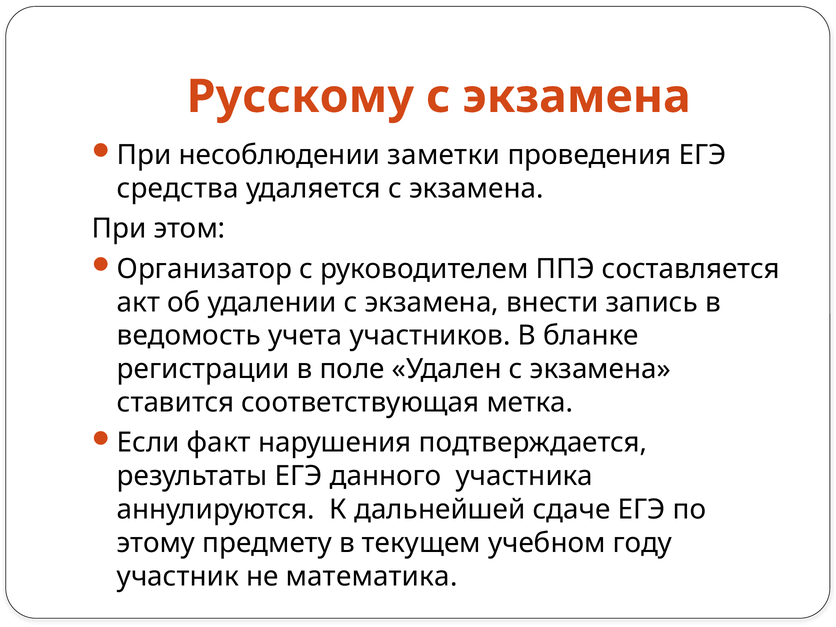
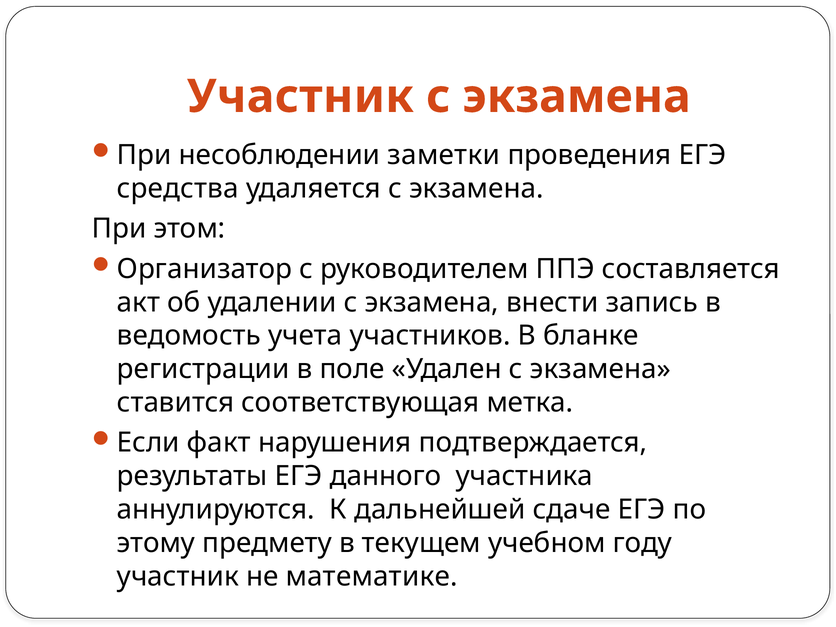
Русскому at (300, 97): Русскому -> Участник
математика: математика -> математике
